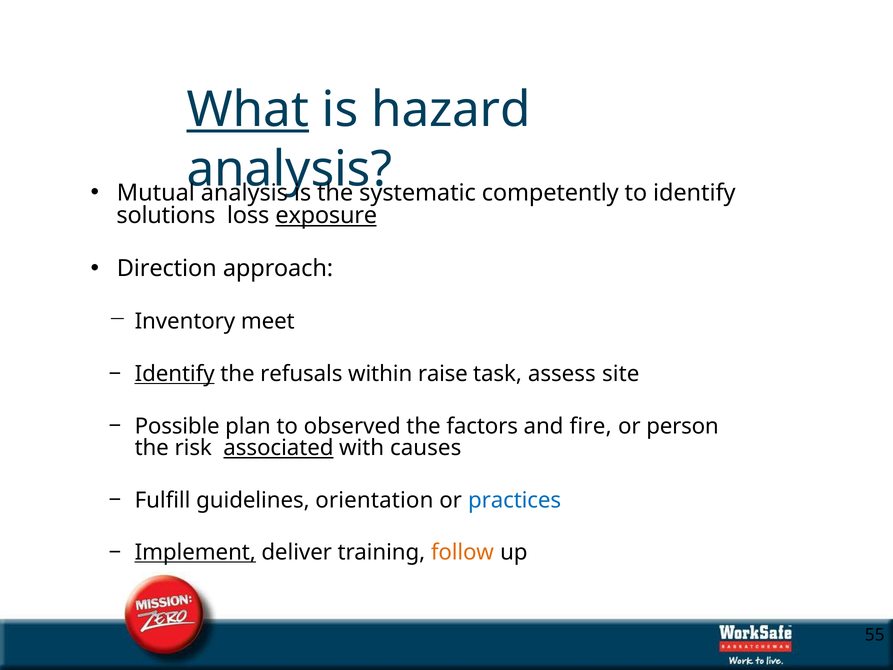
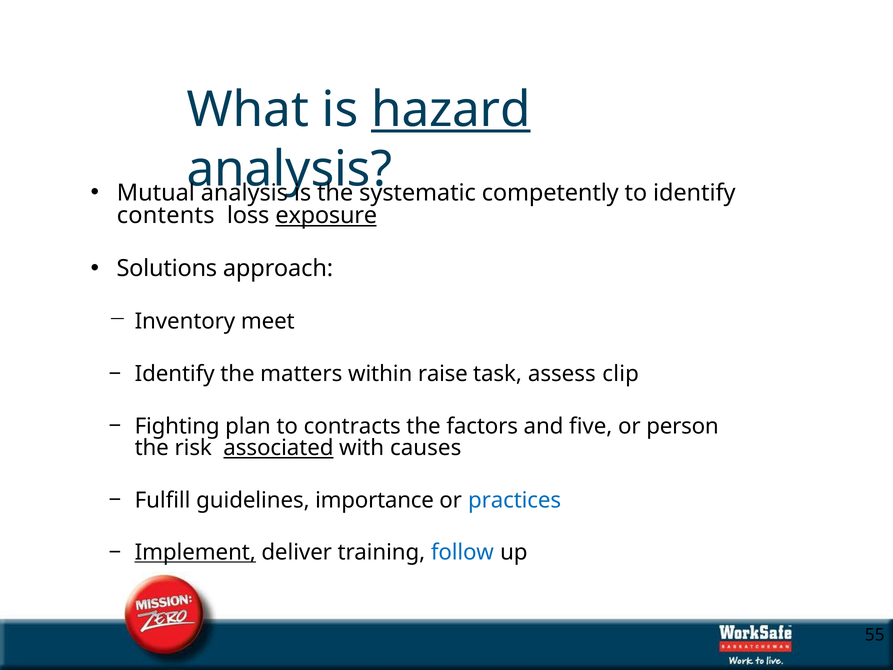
What underline: present -> none
hazard underline: none -> present
solutions: solutions -> contents
Direction: Direction -> Solutions
Identify at (175, 374) underline: present -> none
refusals: refusals -> matters
site: site -> clip
Possible: Possible -> Fighting
observed: observed -> contracts
fire: fire -> five
orientation: orientation -> importance
follow colour: orange -> blue
